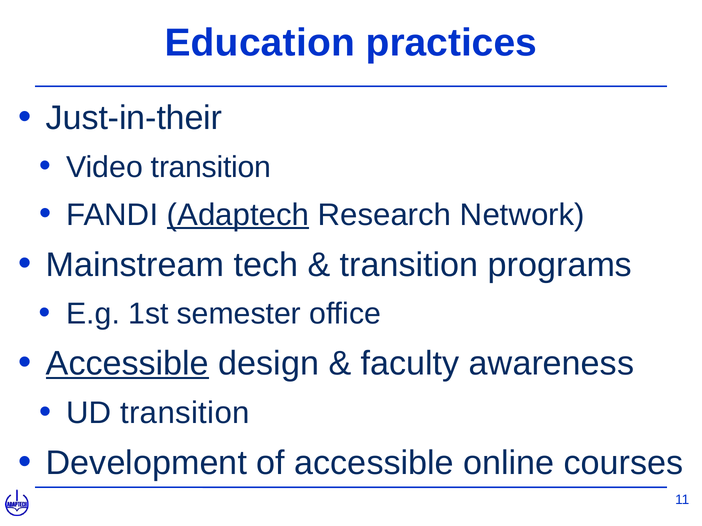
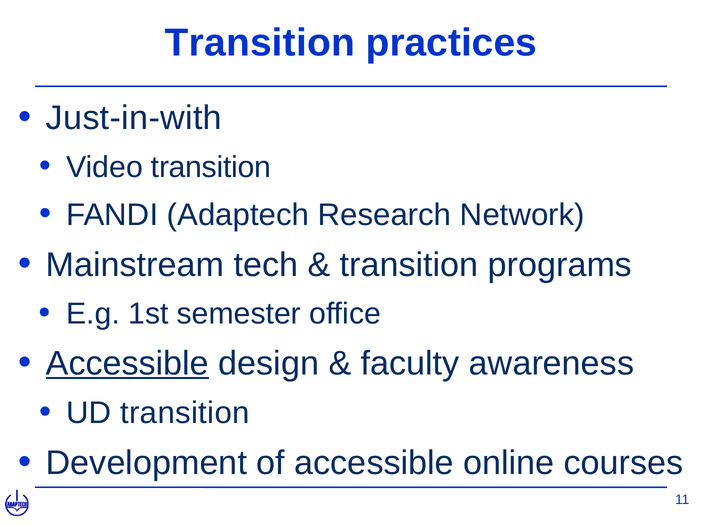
Education at (260, 43): Education -> Transition
Just-in-their: Just-in-their -> Just-in-with
Adaptech underline: present -> none
